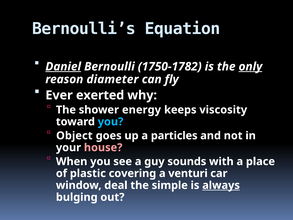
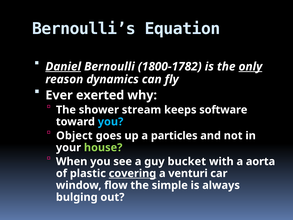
1750-1782: 1750-1782 -> 1800-1782
diameter: diameter -> dynamics
energy: energy -> stream
viscosity: viscosity -> software
house colour: pink -> light green
sounds: sounds -> bucket
place: place -> aorta
covering underline: none -> present
deal: deal -> flow
always underline: present -> none
